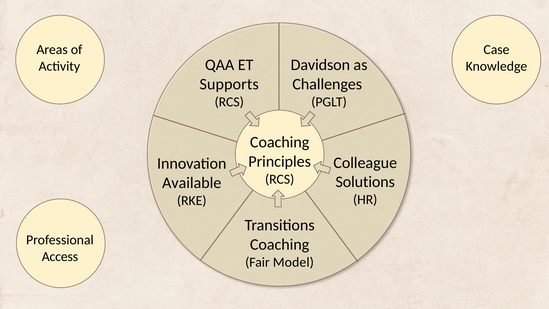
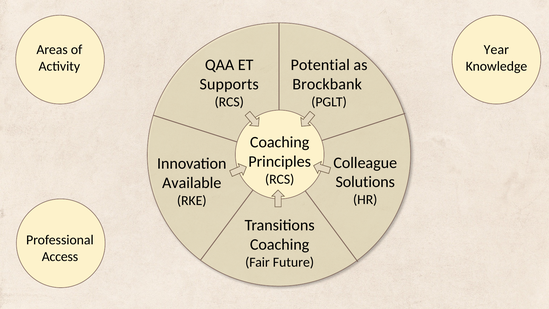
Case: Case -> Year
Davidson: Davidson -> Potential
Challenges: Challenges -> Brockbank
Model: Model -> Future
